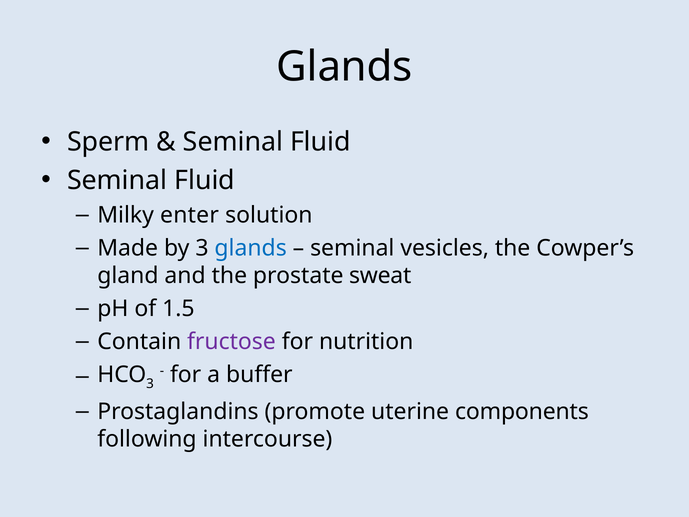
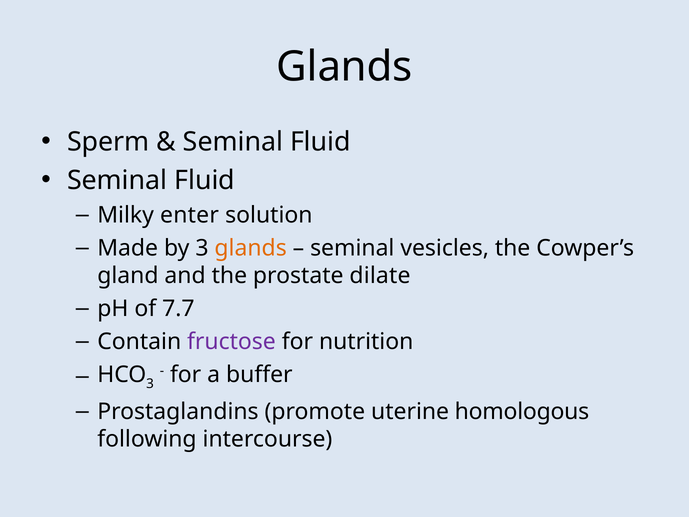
glands at (251, 248) colour: blue -> orange
sweat: sweat -> dilate
1.5: 1.5 -> 7.7
components: components -> homologous
